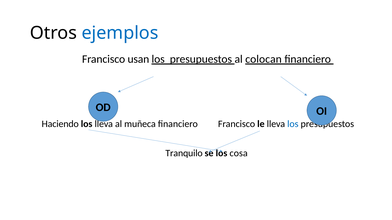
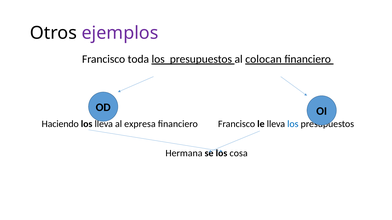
ejemplos colour: blue -> purple
usan: usan -> toda
muñeca: muñeca -> expresa
Tranquilo: Tranquilo -> Hermana
